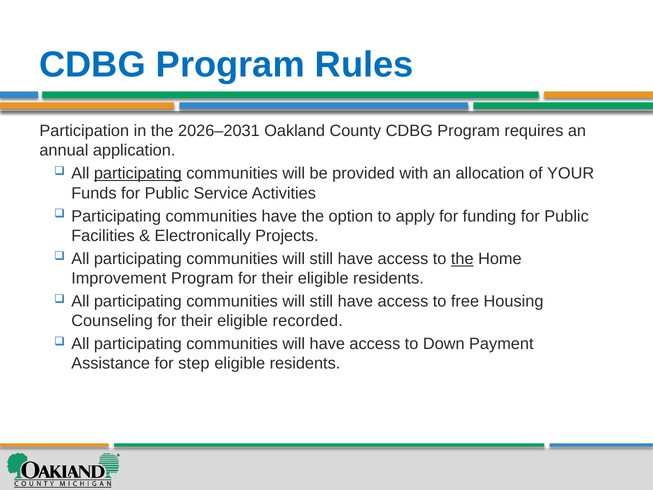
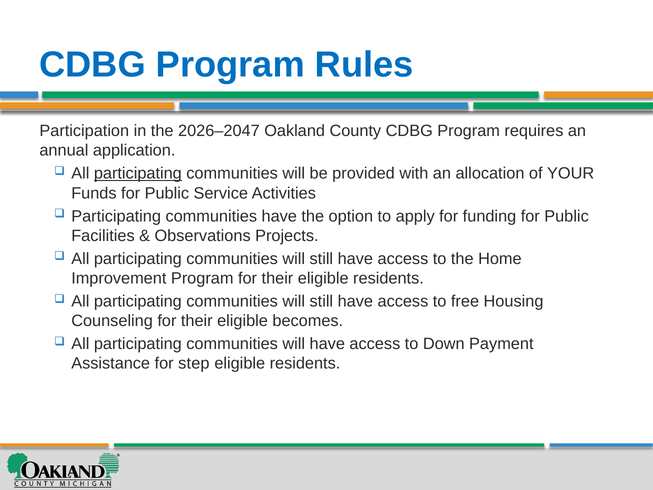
2026–2031: 2026–2031 -> 2026–2047
Electronically: Electronically -> Observations
the at (462, 259) underline: present -> none
recorded: recorded -> becomes
